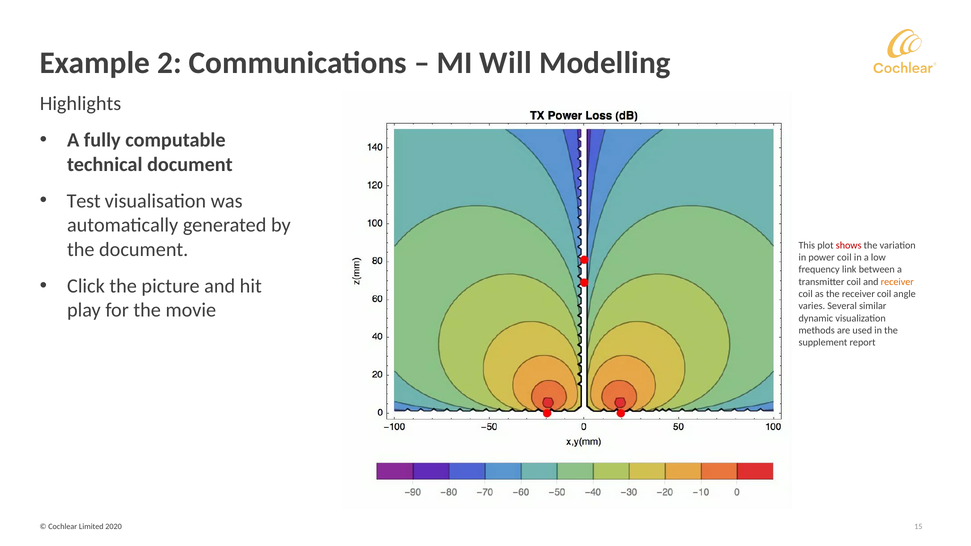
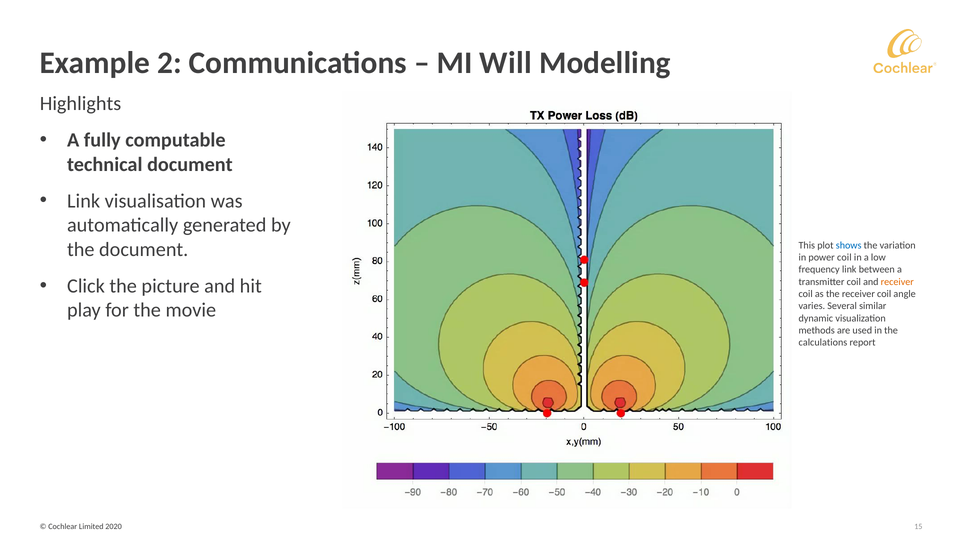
Test at (84, 201): Test -> Link
shows colour: red -> blue
supplement: supplement -> calculations
